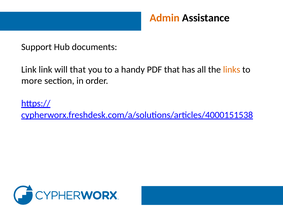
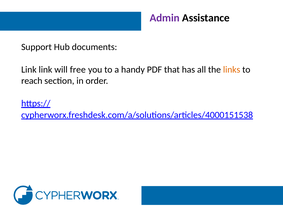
Admin colour: orange -> purple
will that: that -> free
more: more -> reach
